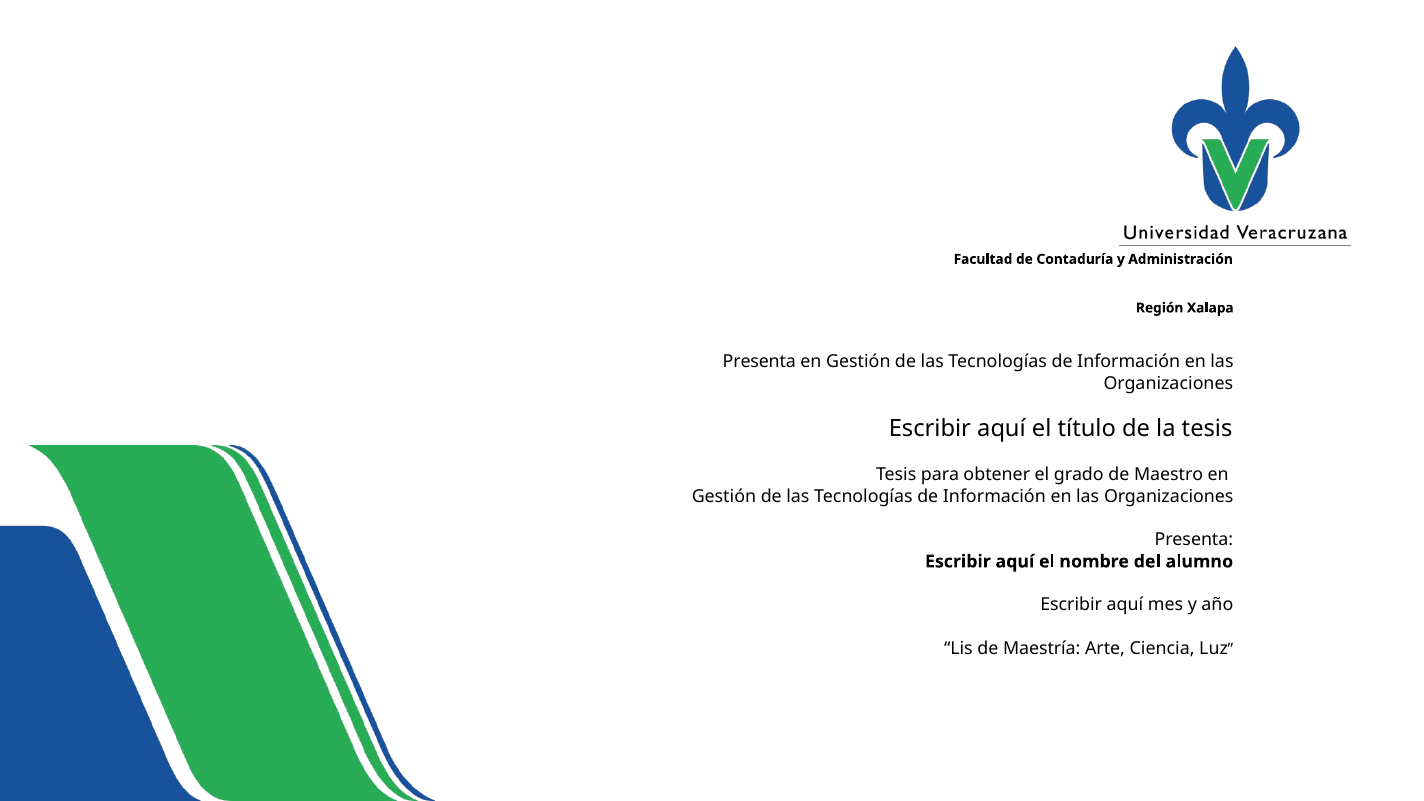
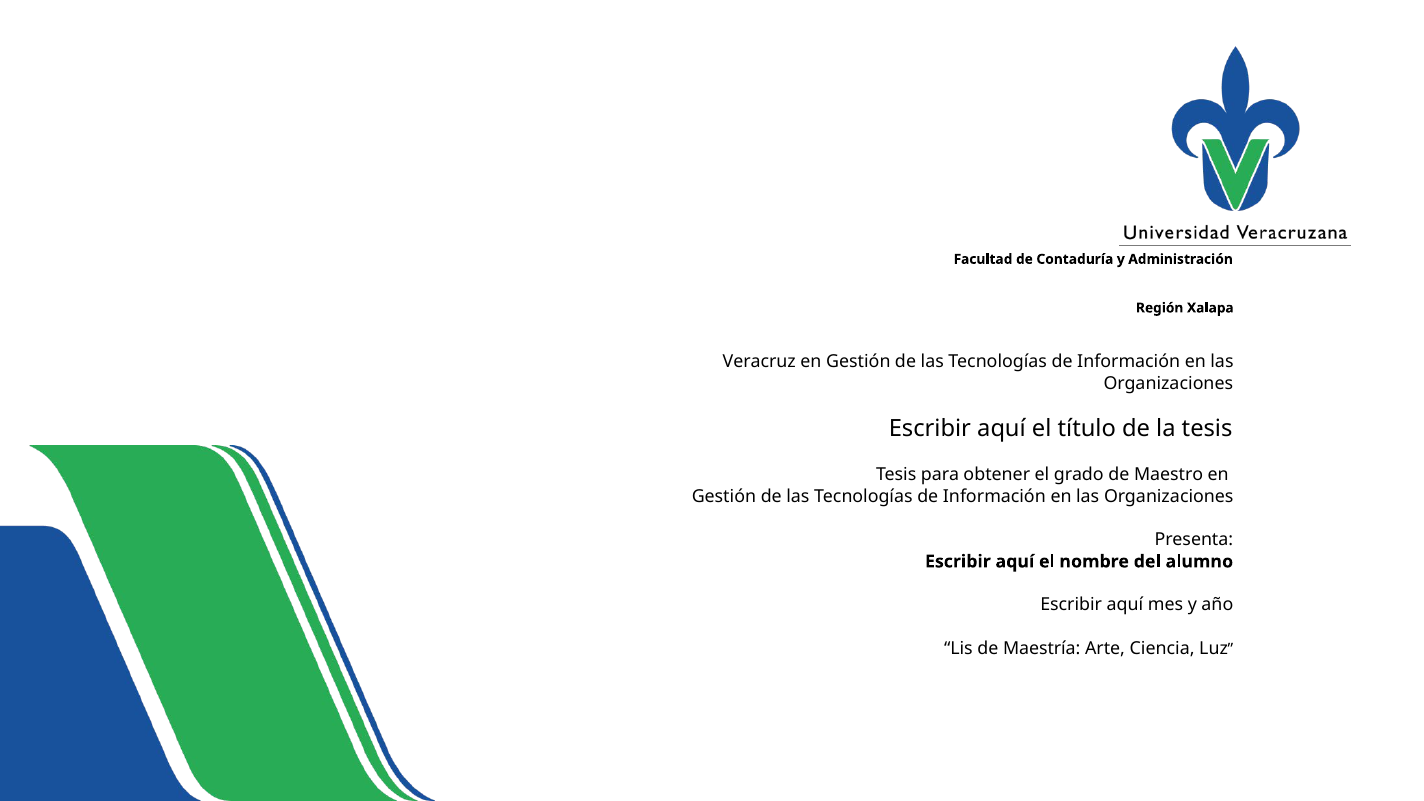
Presenta at (759, 362): Presenta -> Veracruz
